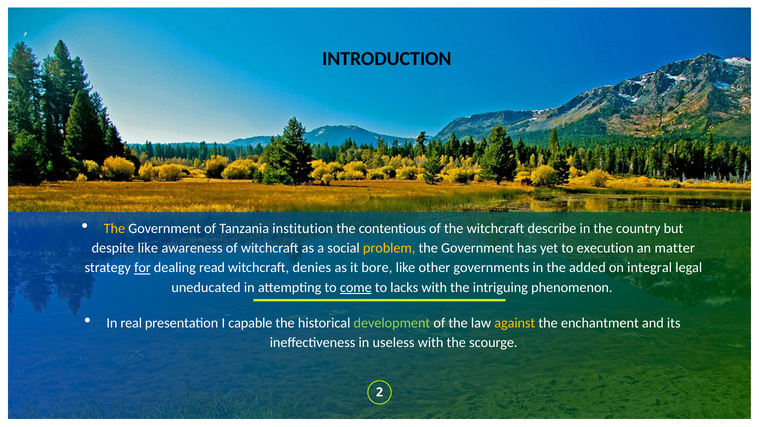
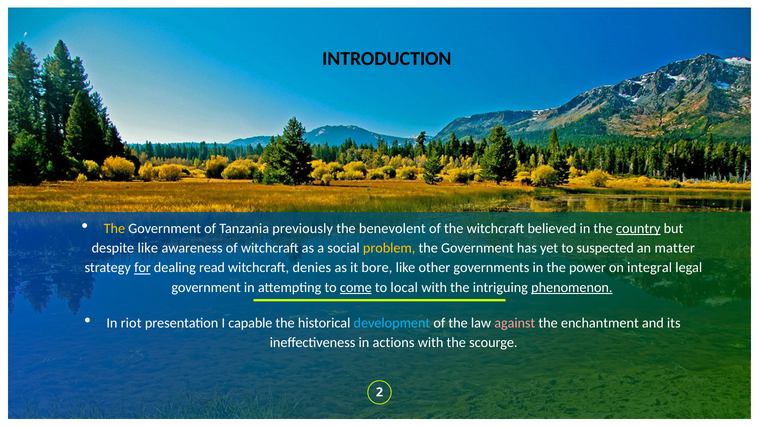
institution: institution -> previously
contentious: contentious -> benevolent
describe: describe -> believed
country underline: none -> present
execution: execution -> suspected
added: added -> power
uneducated at (206, 287): uneducated -> government
lacks: lacks -> local
phenomenon underline: none -> present
real: real -> riot
development colour: light green -> light blue
against colour: yellow -> pink
useless: useless -> actions
